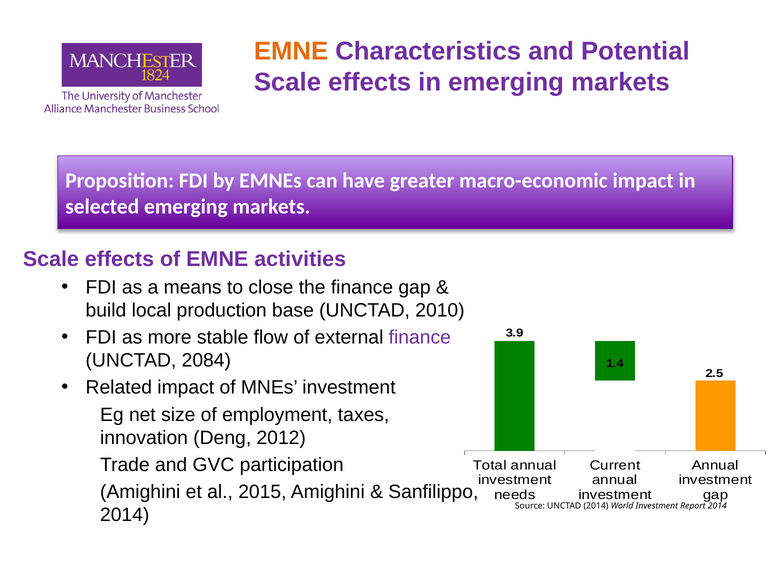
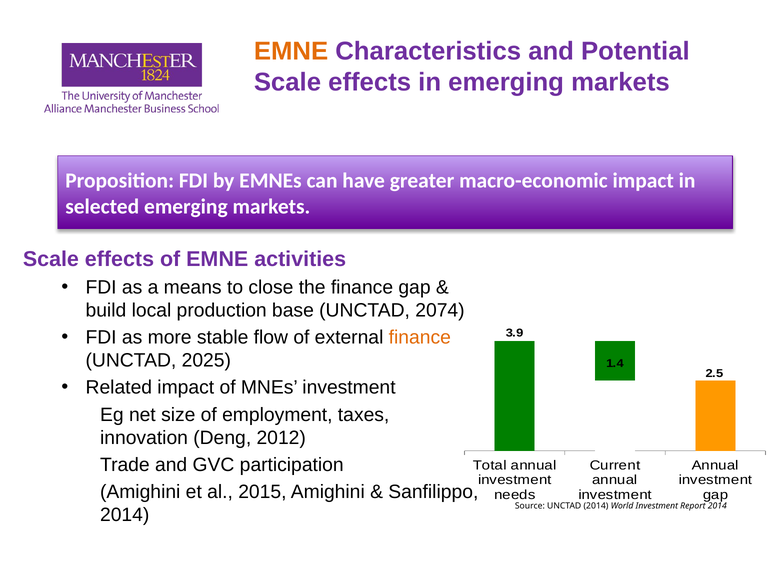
2010: 2010 -> 2074
finance at (420, 337) colour: purple -> orange
2084: 2084 -> 2025
